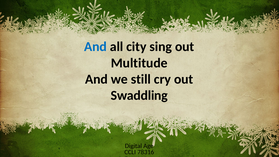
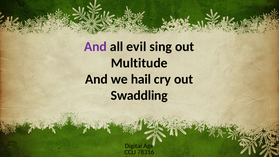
And at (95, 47) colour: blue -> purple
city: city -> evil
still: still -> hail
